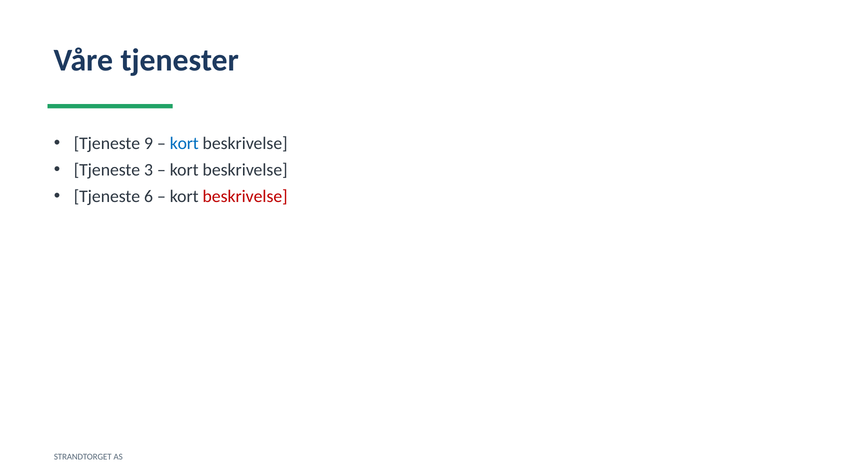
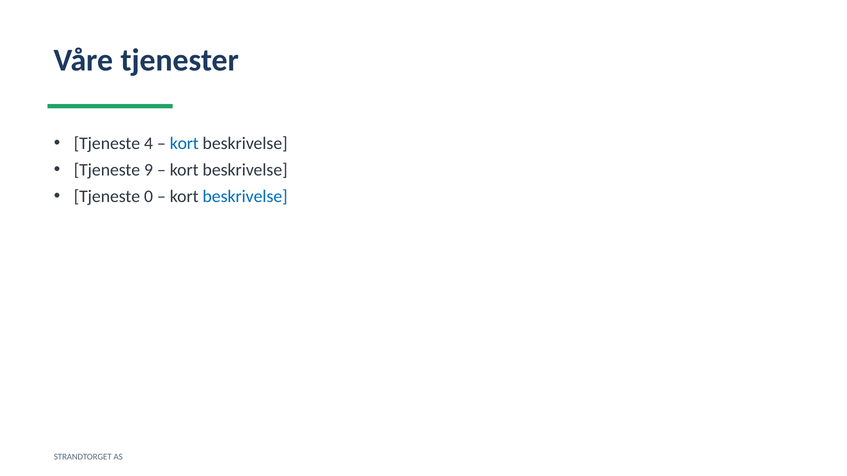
9: 9 -> 4
3: 3 -> 9
6: 6 -> 0
beskrivelse at (245, 196) colour: red -> blue
